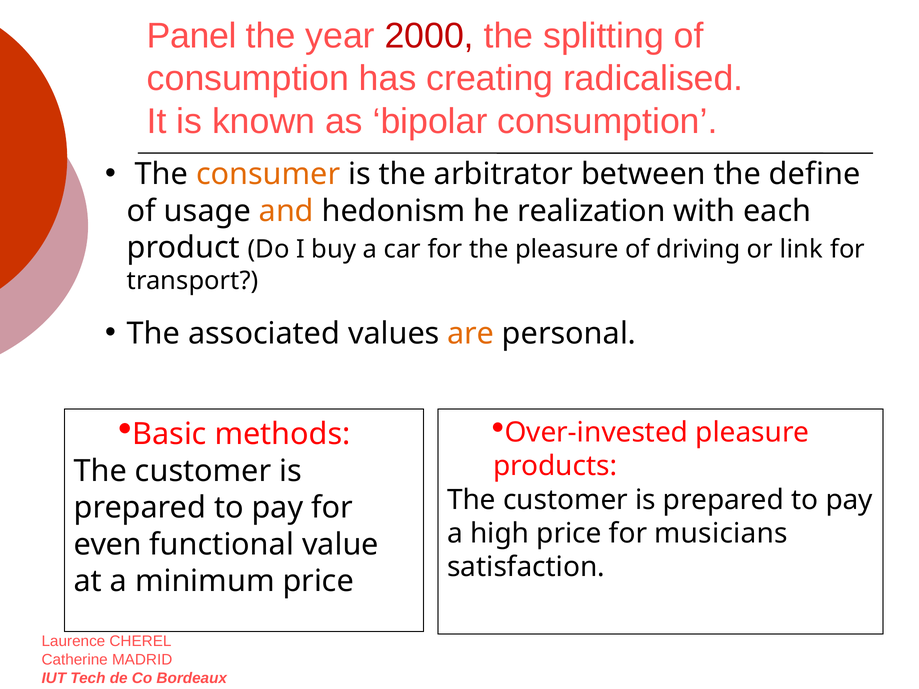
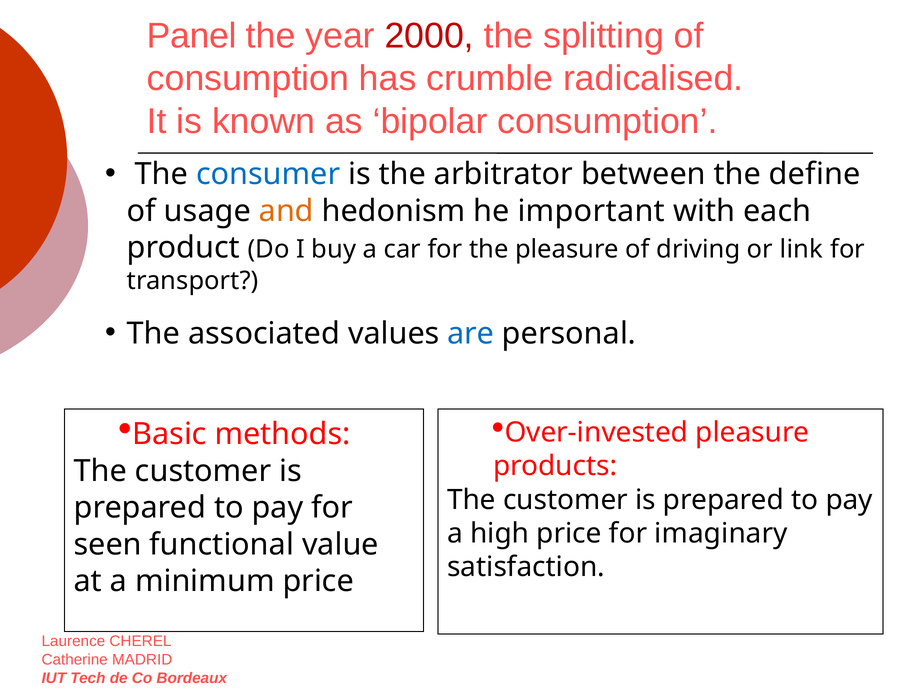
creating: creating -> crumble
consumer colour: orange -> blue
realization: realization -> important
are colour: orange -> blue
musicians: musicians -> imaginary
even: even -> seen
